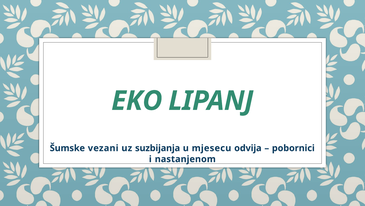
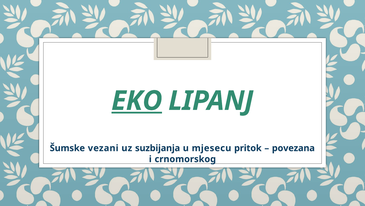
EKO underline: none -> present
odvija: odvija -> pritok
pobornici: pobornici -> povezana
nastanjenom: nastanjenom -> crnomorskog
